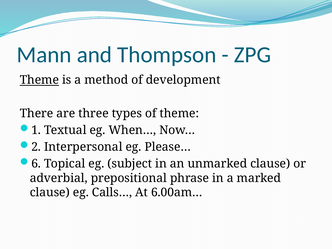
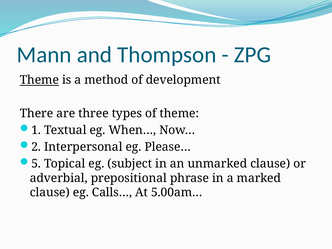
6: 6 -> 5
6.00am…: 6.00am… -> 5.00am…
